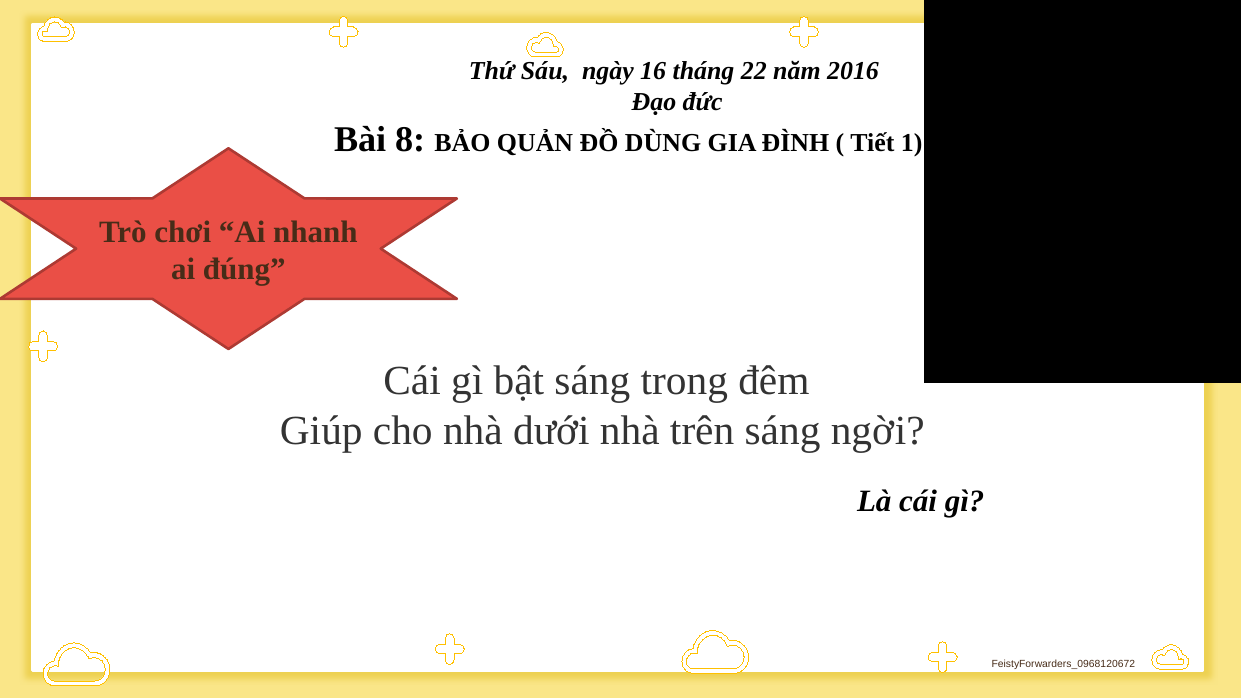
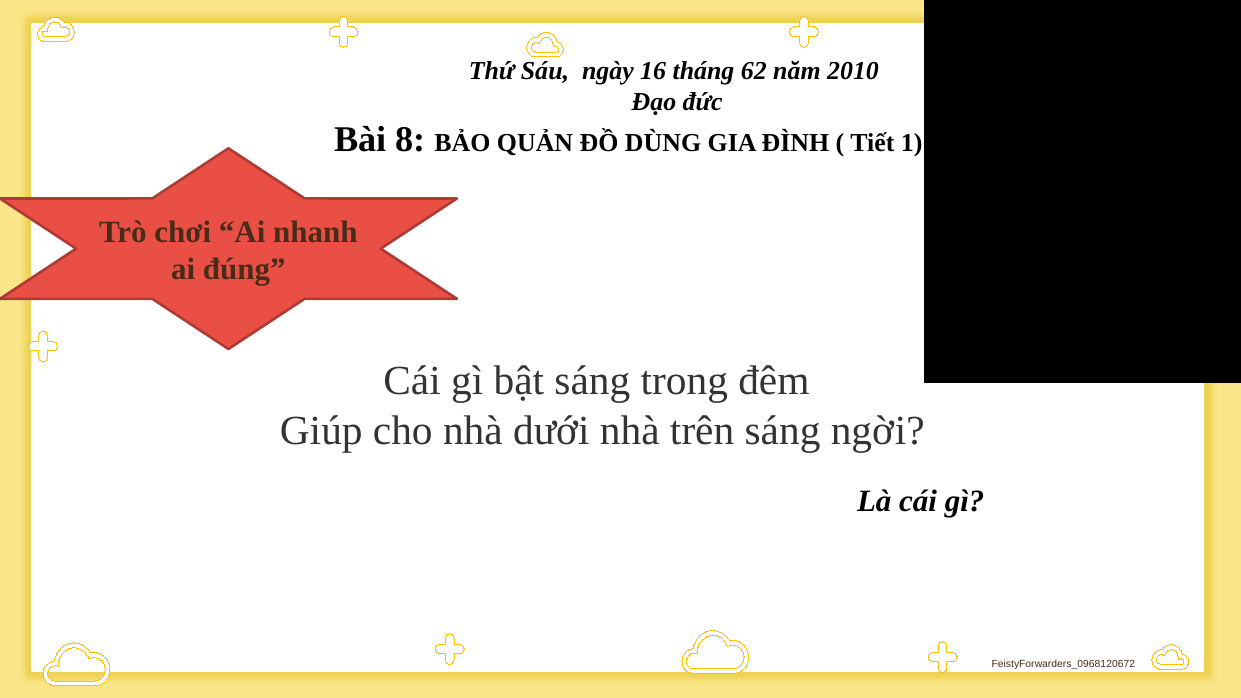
22: 22 -> 62
2016: 2016 -> 2010
